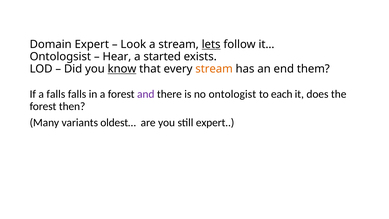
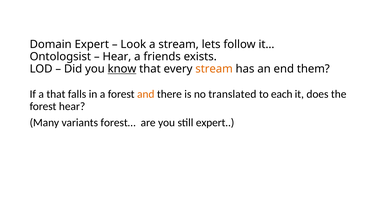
lets underline: present -> none
started: started -> friends
a falls: falls -> that
and colour: purple -> orange
ontologist: ontologist -> translated
forest then: then -> hear
oldest…: oldest… -> forest…
